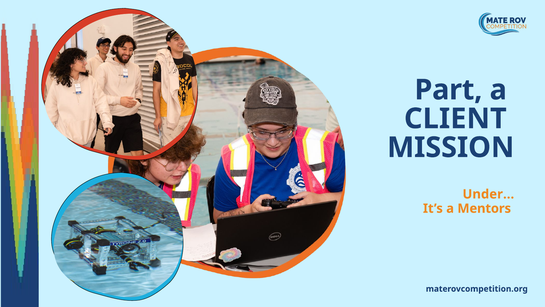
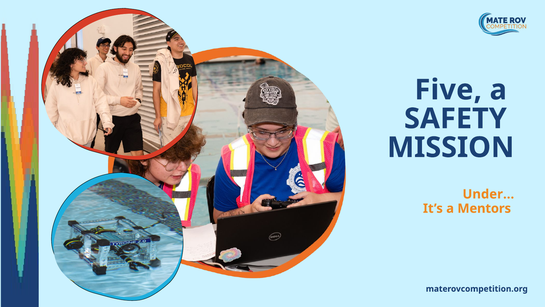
Part: Part -> Five
CLIENT: CLIENT -> SAFETY
